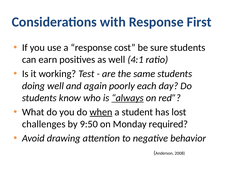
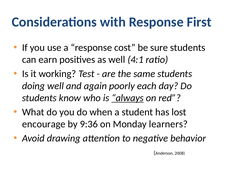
when underline: present -> none
challenges: challenges -> encourage
9:50: 9:50 -> 9:36
required: required -> learners
